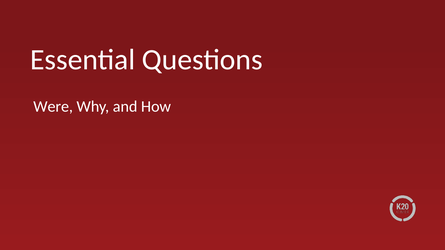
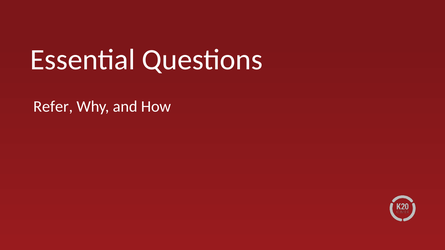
Were: Were -> Refer
